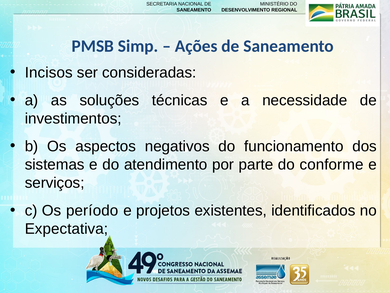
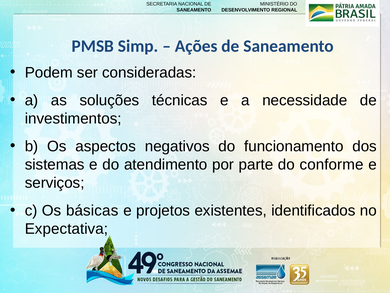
Incisos: Incisos -> Podem
período: período -> básicas
